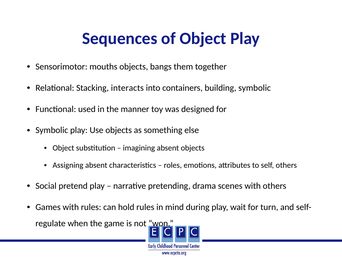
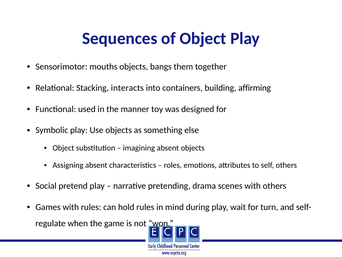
building symbolic: symbolic -> affirming
